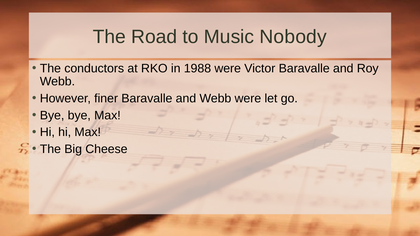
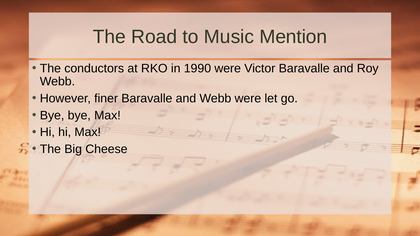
Nobody: Nobody -> Mention
1988: 1988 -> 1990
